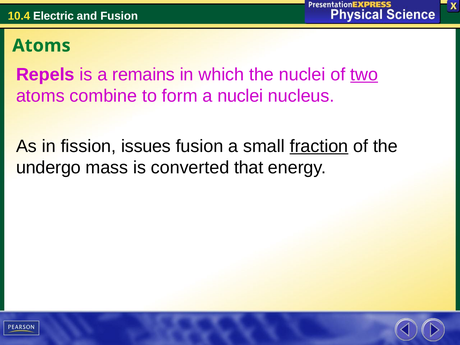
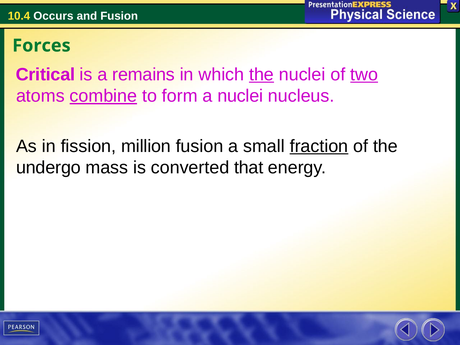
Electric: Electric -> Occurs
Atoms at (41, 46): Atoms -> Forces
Repels: Repels -> Critical
the at (262, 75) underline: none -> present
combine underline: none -> present
issues: issues -> million
